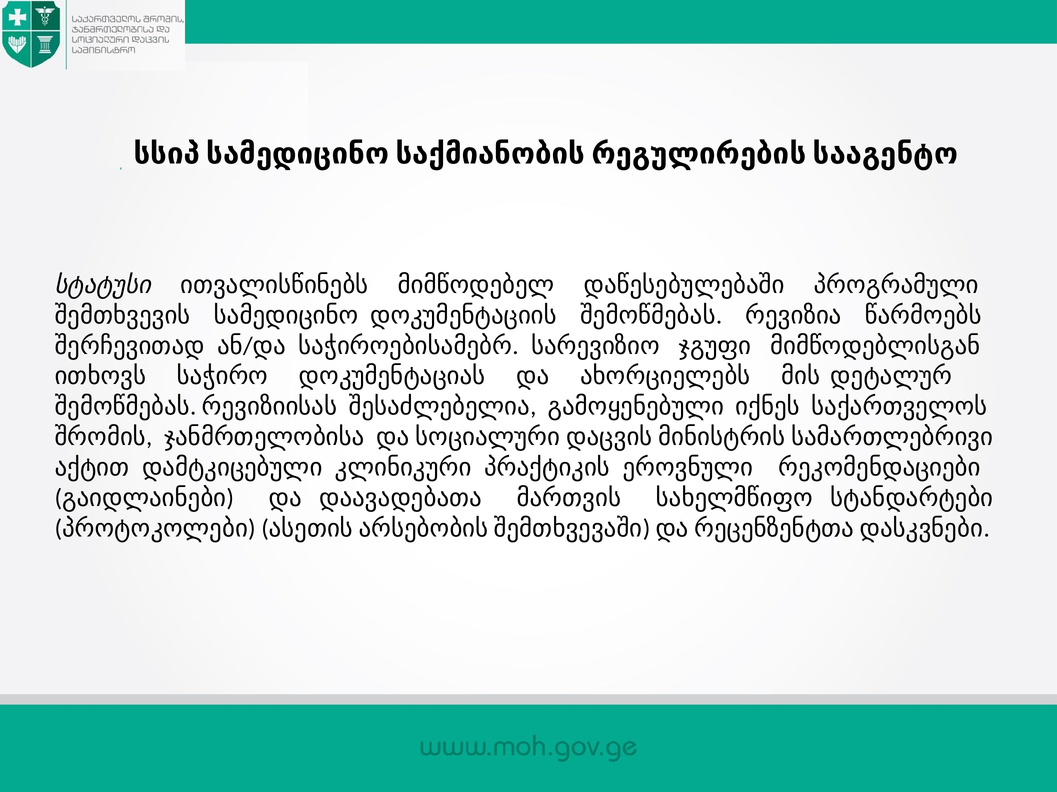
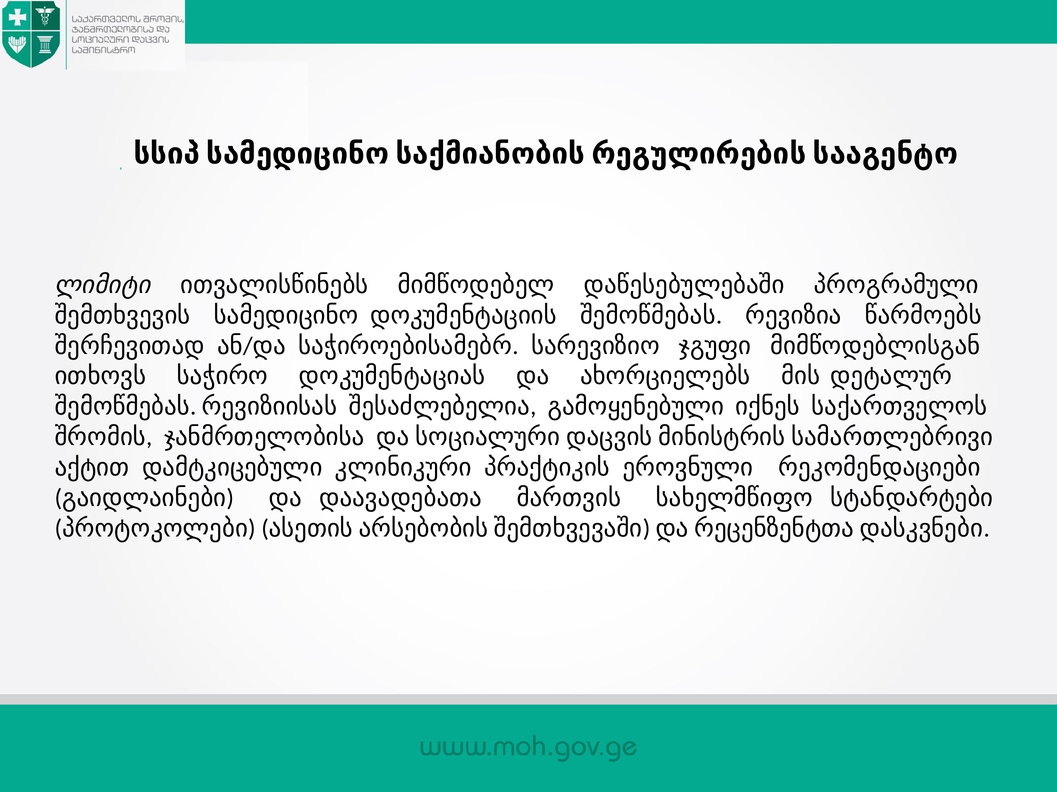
სტატუსი: სტატუსი -> ლიმიტი
